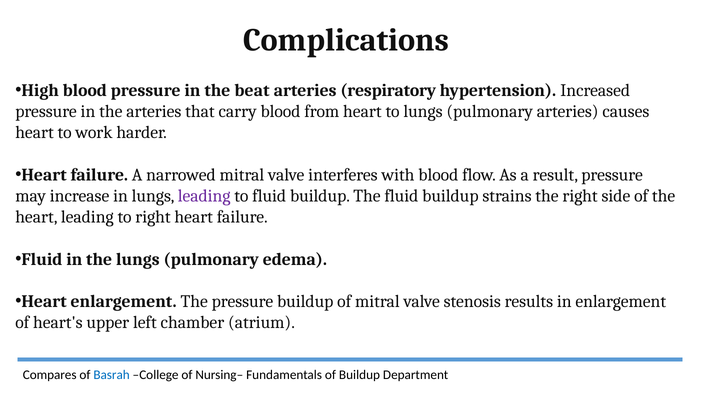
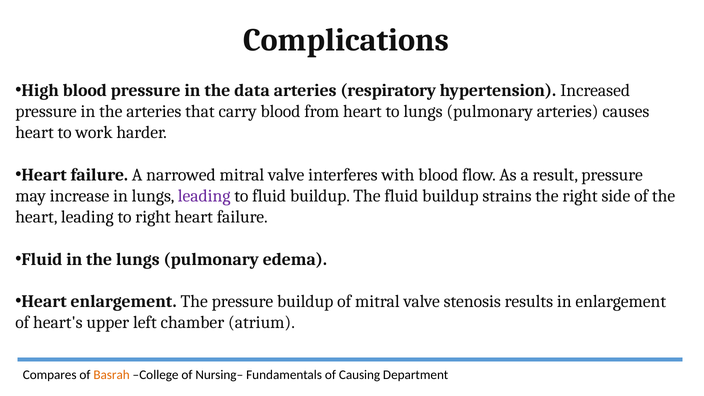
beat: beat -> data
Basrah colour: blue -> orange
of Buildup: Buildup -> Causing
